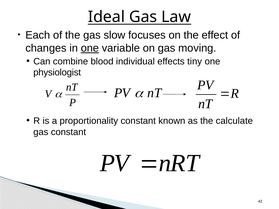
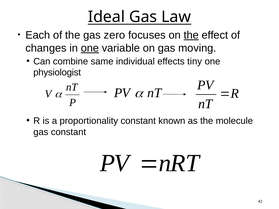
slow: slow -> zero
the at (191, 35) underline: none -> present
blood: blood -> same
calculate: calculate -> molecule
